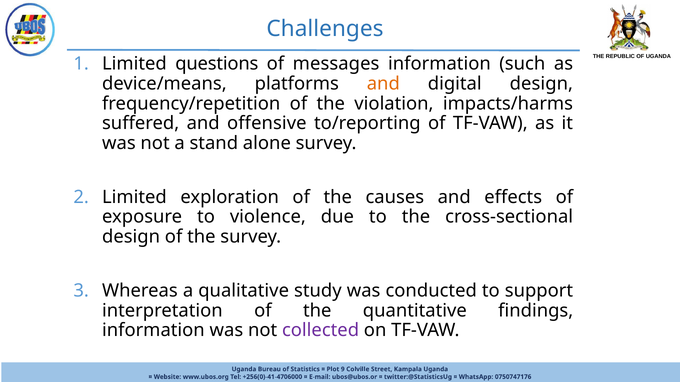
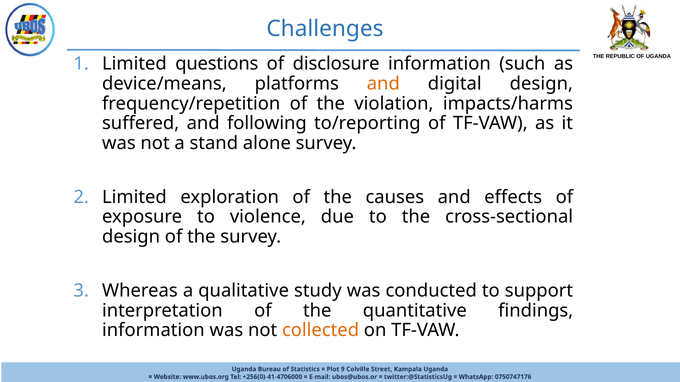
messages: messages -> disclosure
offensive: offensive -> following
collected colour: purple -> orange
